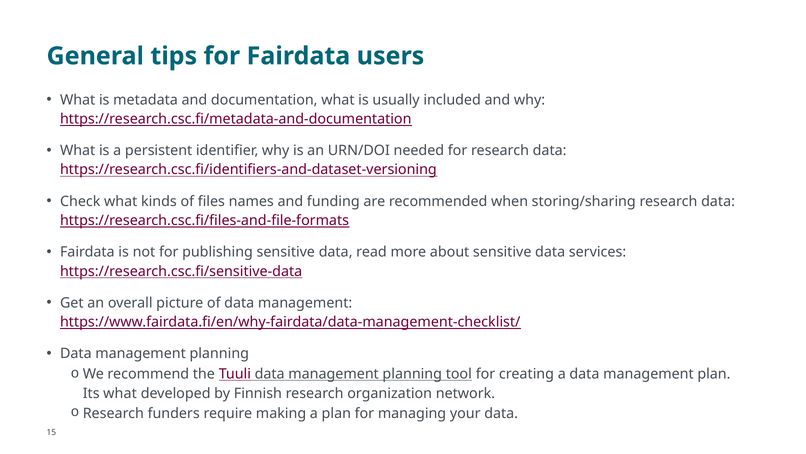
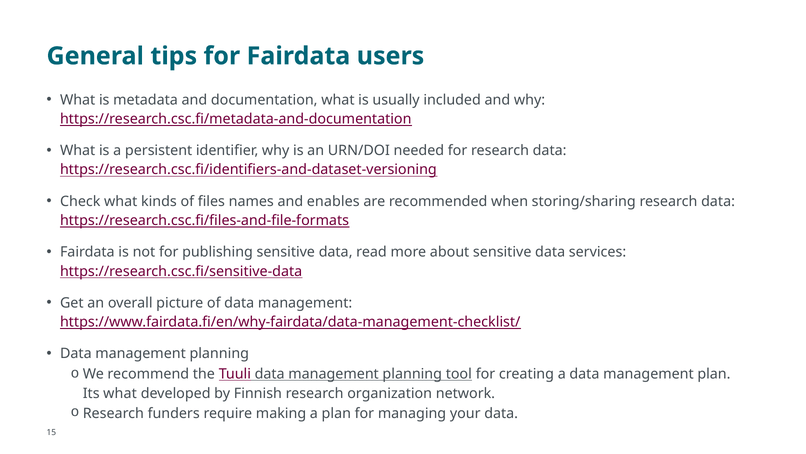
funding: funding -> enables
